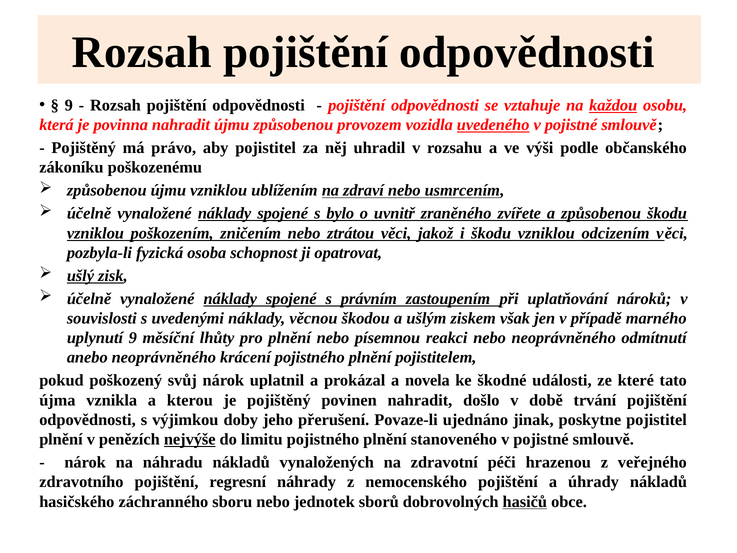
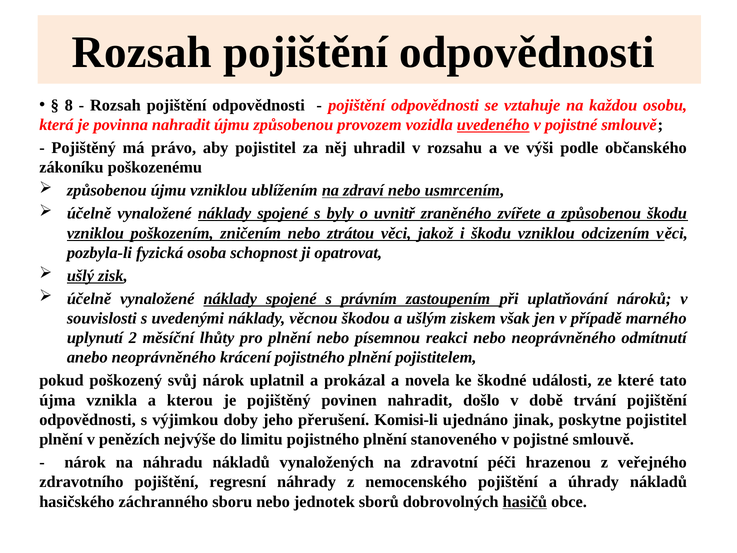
9 at (69, 105): 9 -> 8
každou underline: present -> none
bylo: bylo -> byly
uplynutí 9: 9 -> 2
Povaze-li: Povaze-li -> Komisi-li
nejvýše underline: present -> none
